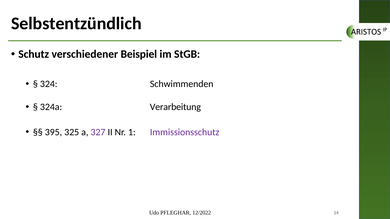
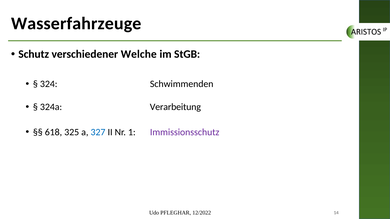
Selbstentzündlich: Selbstentzündlich -> Wasserfahrzeuge
Beispiel: Beispiel -> Welche
395: 395 -> 618
327 colour: purple -> blue
